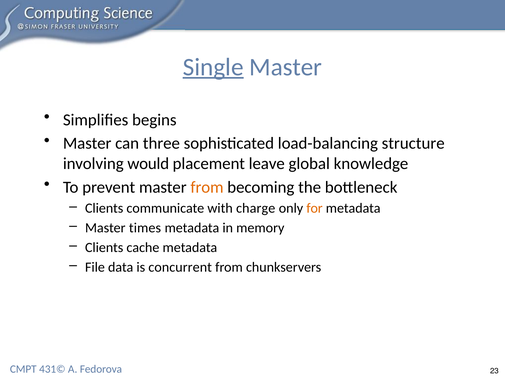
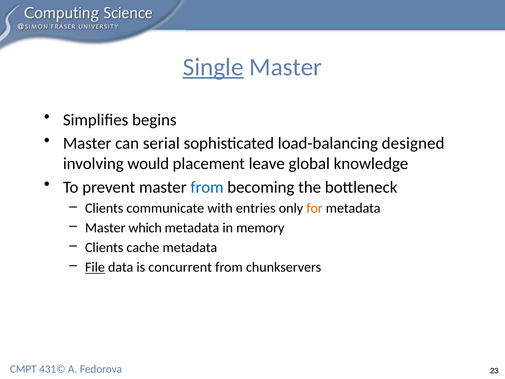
three: three -> serial
structure: structure -> designed
from at (207, 187) colour: orange -> blue
charge: charge -> entries
times: times -> which
File underline: none -> present
